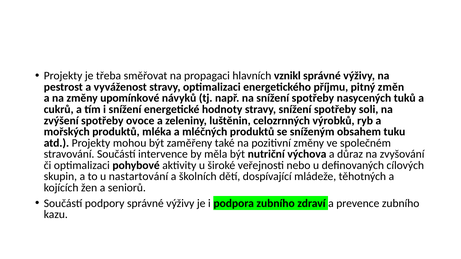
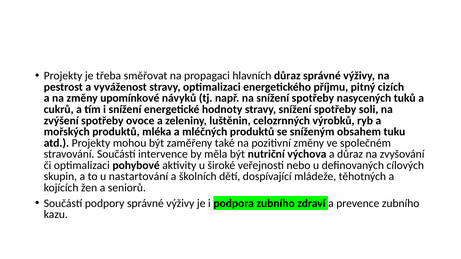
hlavních vznikl: vznikl -> důraz
změn: změn -> cizích
